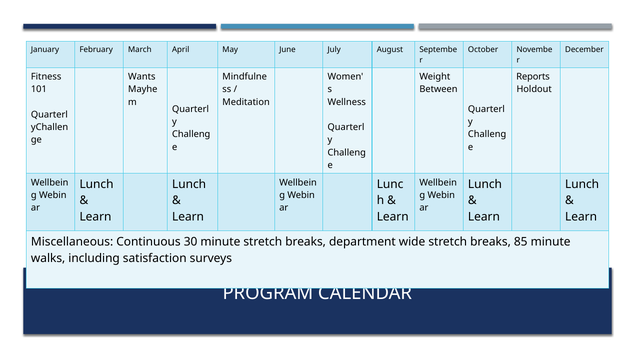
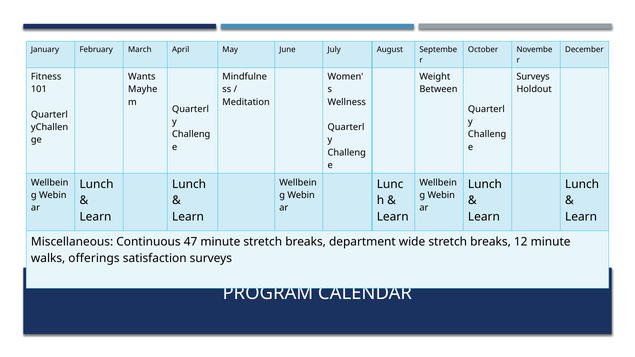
Reports at (533, 77): Reports -> Surveys
30: 30 -> 47
85: 85 -> 12
including: including -> offerings
